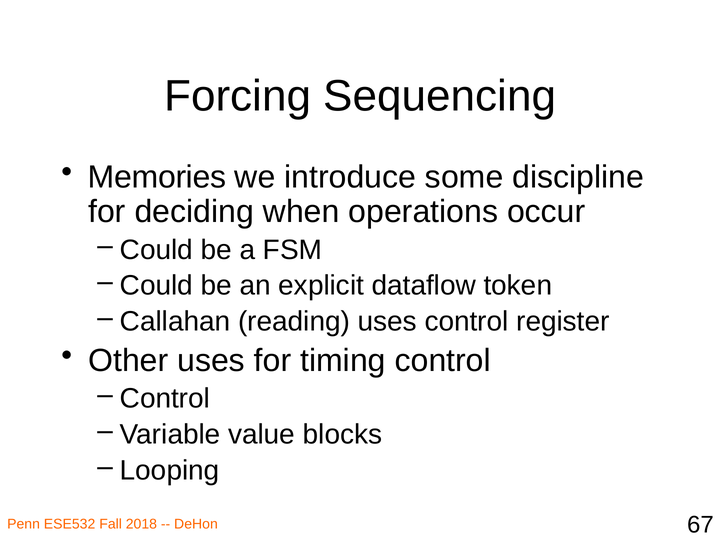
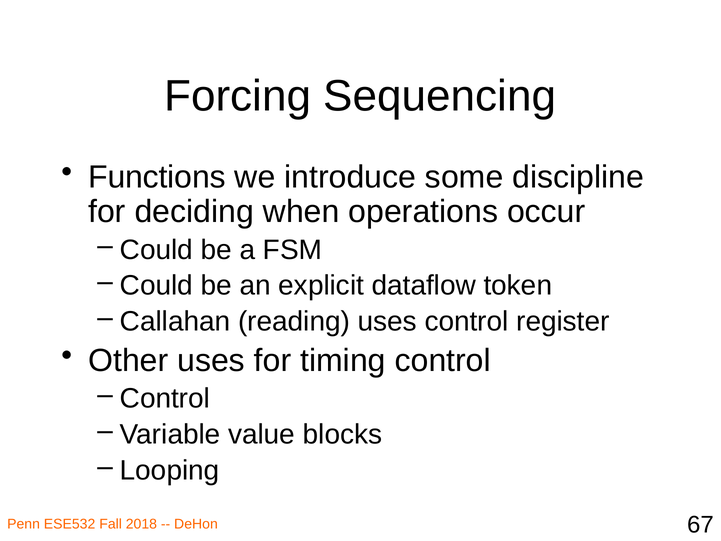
Memories: Memories -> Functions
